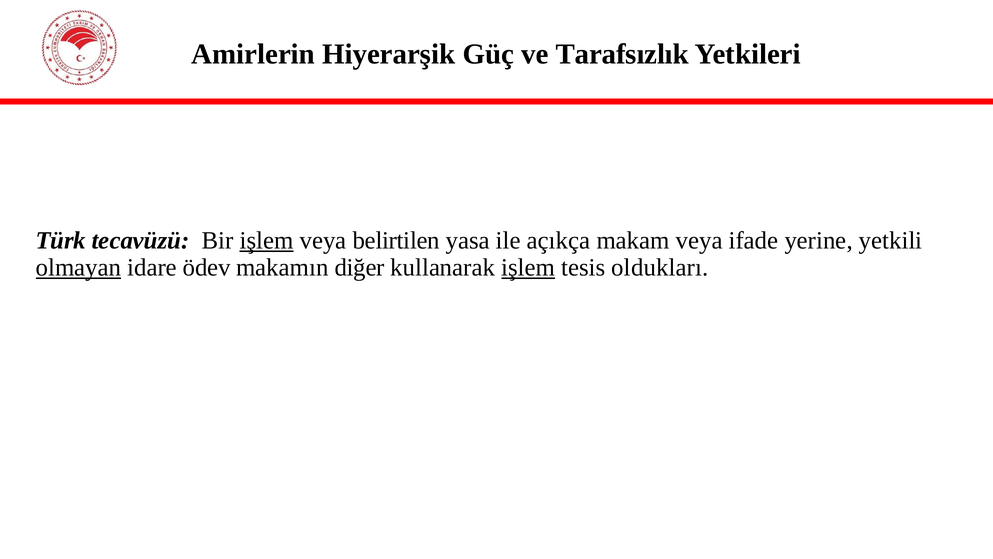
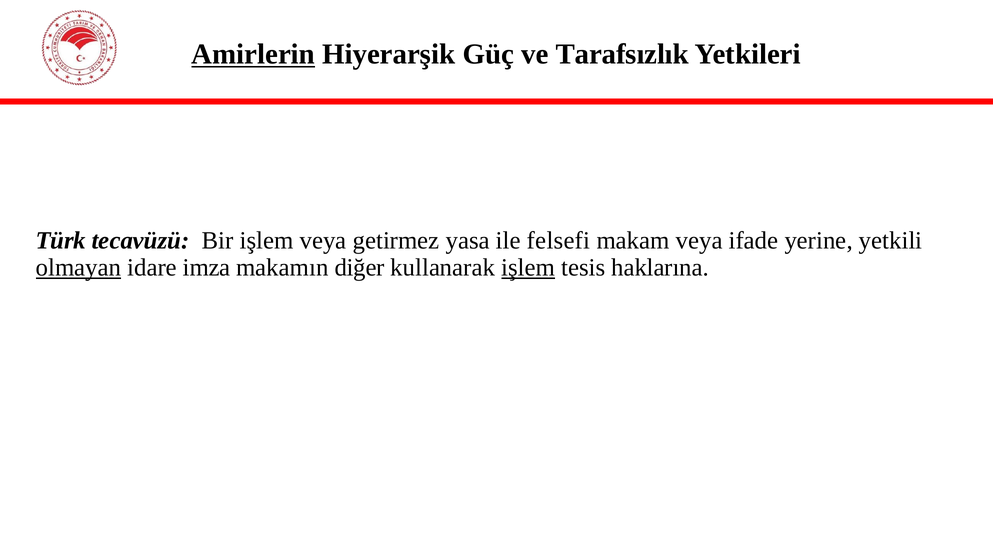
Amirlerin underline: none -> present
işlem at (267, 241) underline: present -> none
belirtilen: belirtilen -> getirmez
açıkça: açıkça -> felsefi
ödev: ödev -> imza
oldukları: oldukları -> haklarına
